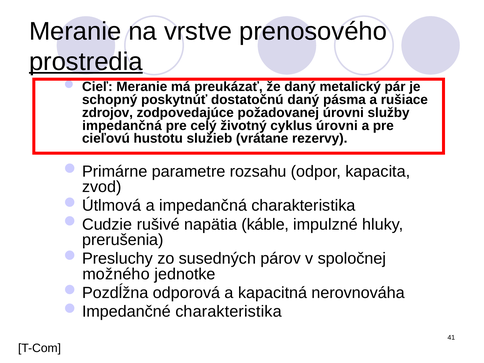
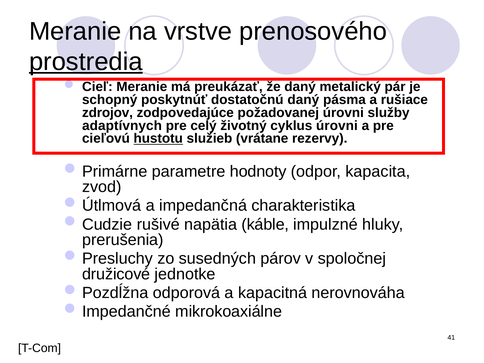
impedančná at (122, 126): impedančná -> adaptívnych
hustotu underline: none -> present
rozsahu: rozsahu -> hodnoty
možného: možného -> družicové
charakteristika at (229, 311): charakteristika -> mikrokoaxiálne
